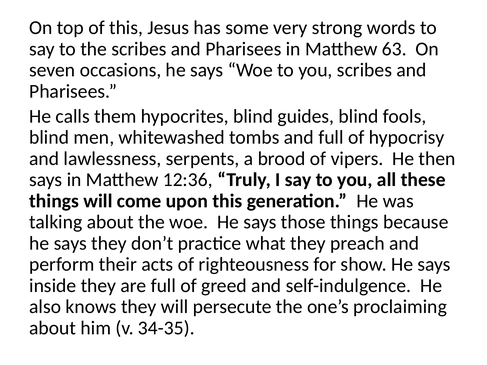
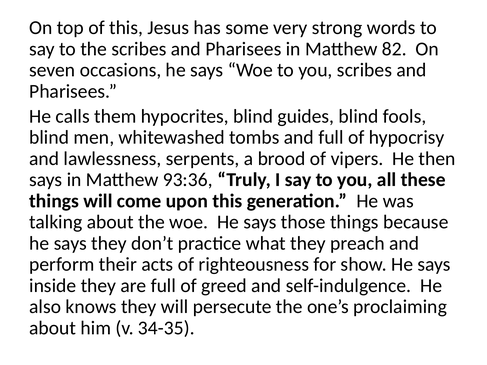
63: 63 -> 82
12:36: 12:36 -> 93:36
